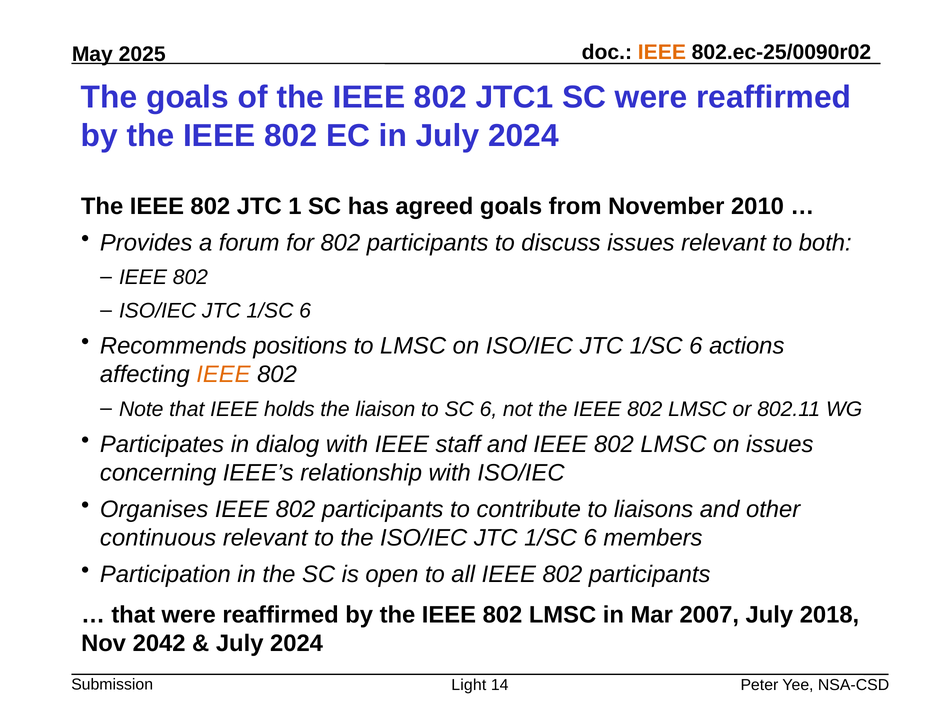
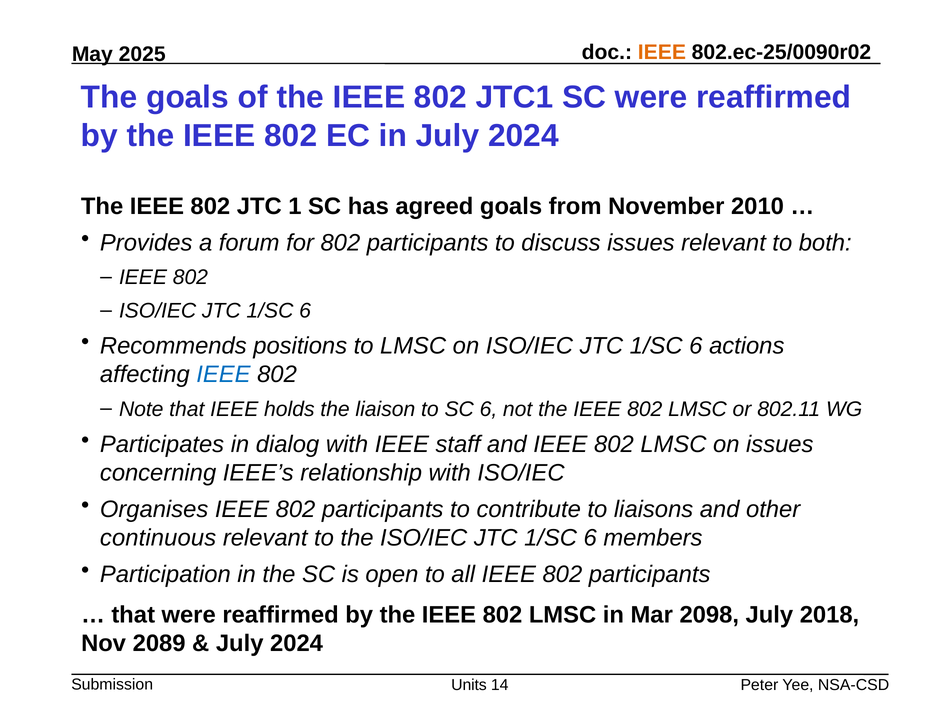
IEEE at (223, 374) colour: orange -> blue
2007: 2007 -> 2098
2042: 2042 -> 2089
Light: Light -> Units
